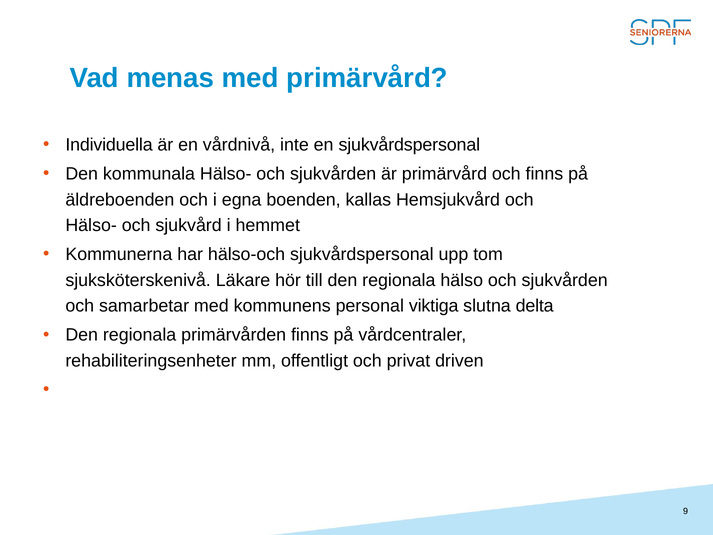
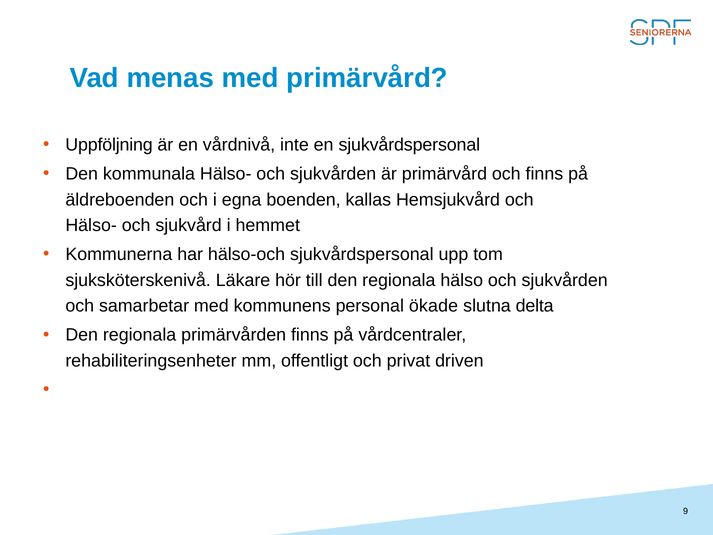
Individuella: Individuella -> Uppföljning
viktiga: viktiga -> ökade
